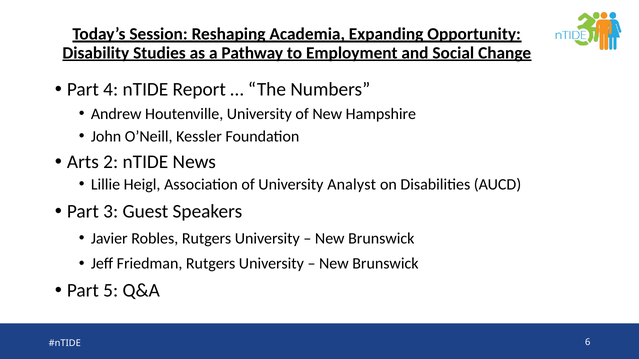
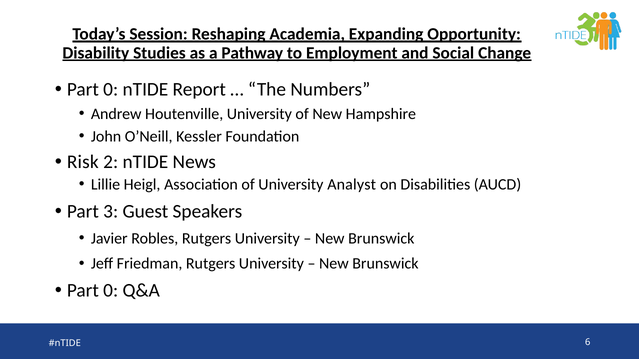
4 at (111, 90): 4 -> 0
Arts: Arts -> Risk
5 at (111, 291): 5 -> 0
